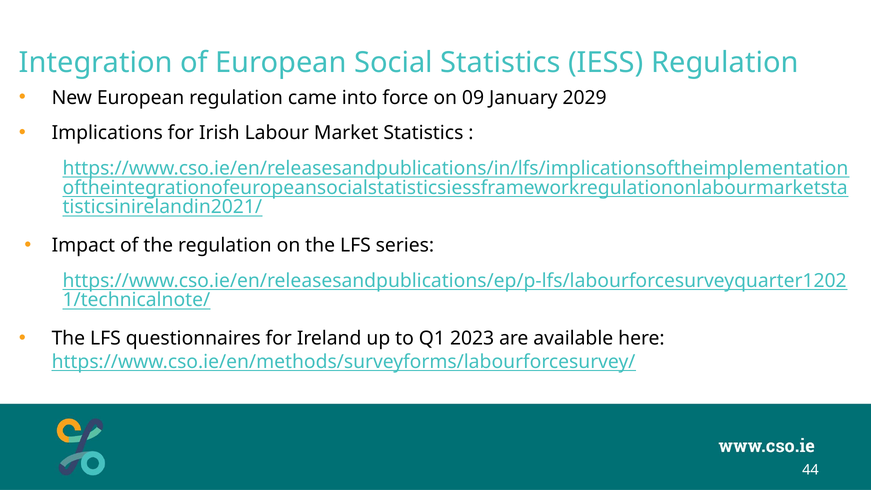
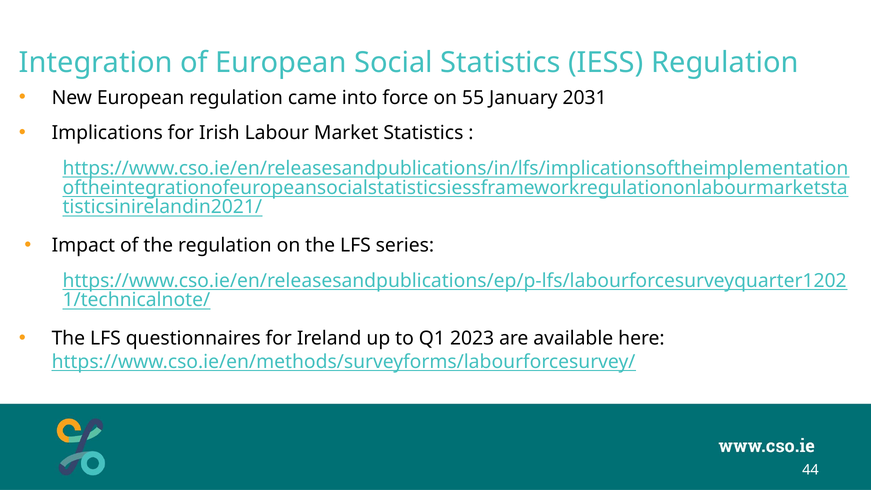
09: 09 -> 55
2029: 2029 -> 2031
